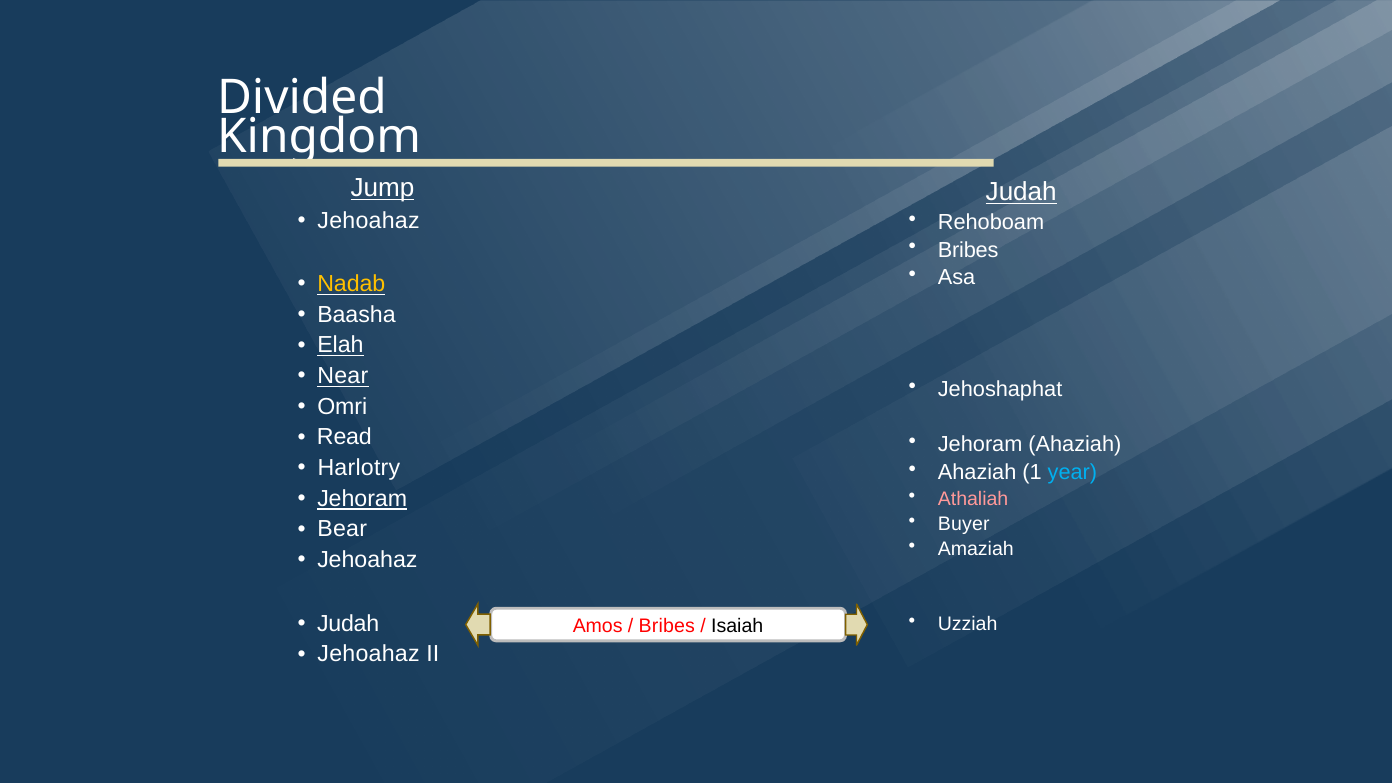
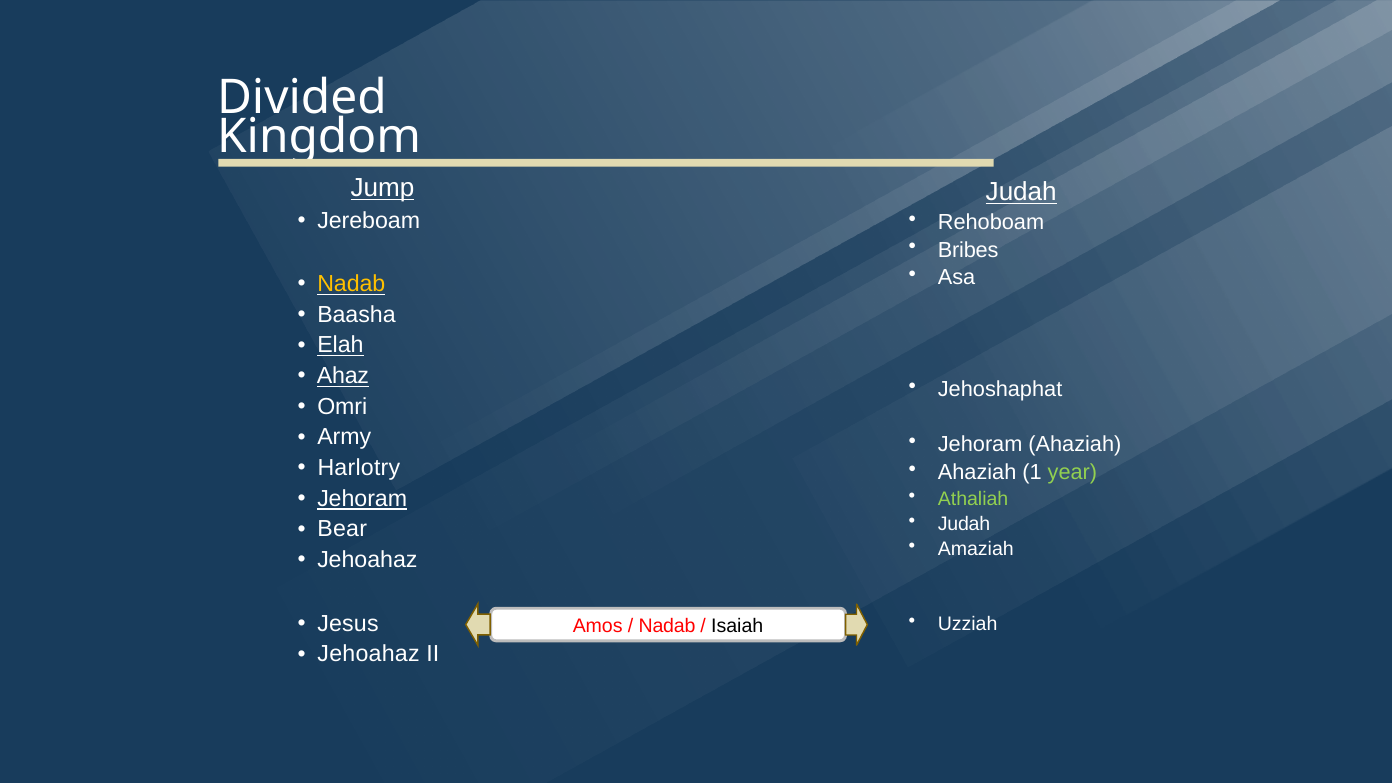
Jehoahaz at (369, 220): Jehoahaz -> Jereboam
Near: Near -> Ahaz
Read: Read -> Army
year colour: light blue -> light green
Athaliah colour: pink -> light green
Buyer at (964, 524): Buyer -> Judah
Judah at (348, 624): Judah -> Jesus
Bribes at (667, 626): Bribes -> Nadab
